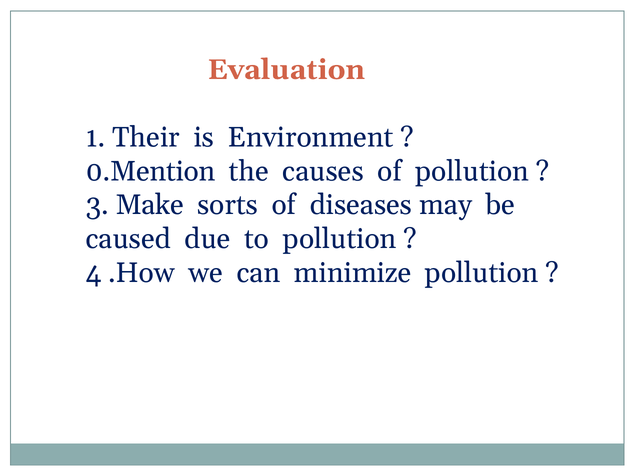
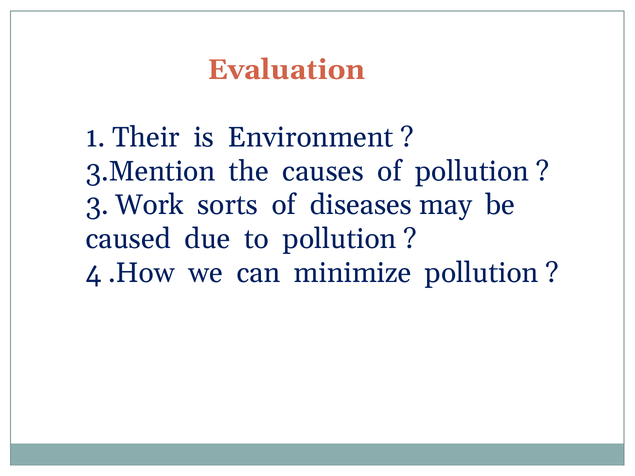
0.Mention: 0.Mention -> 3.Mention
Make: Make -> Work
